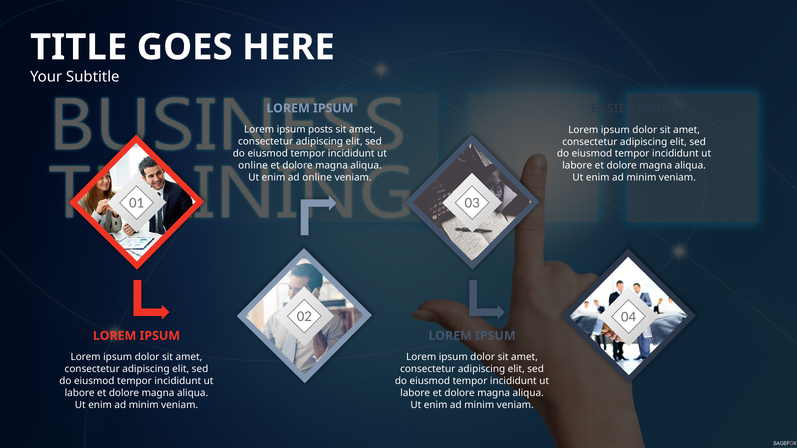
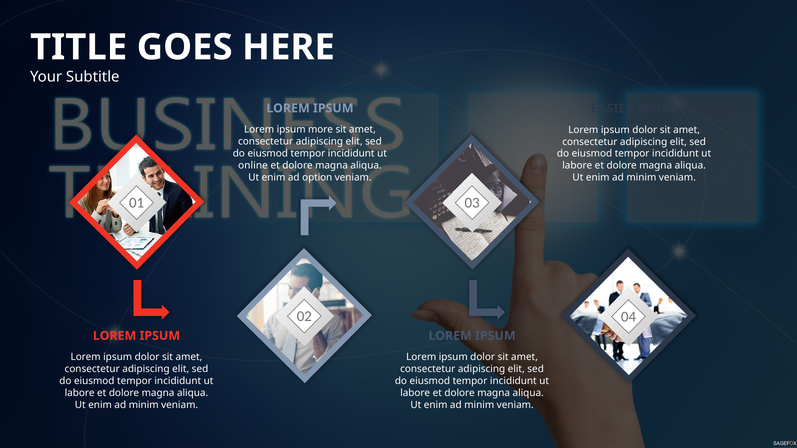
posts: posts -> more
ad online: online -> option
